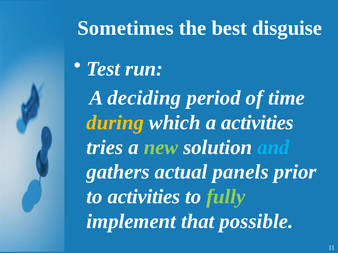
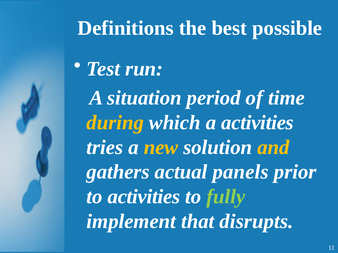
Sometimes: Sometimes -> Definitions
disguise: disguise -> possible
deciding: deciding -> situation
new colour: light green -> yellow
and colour: light blue -> yellow
possible: possible -> disrupts
